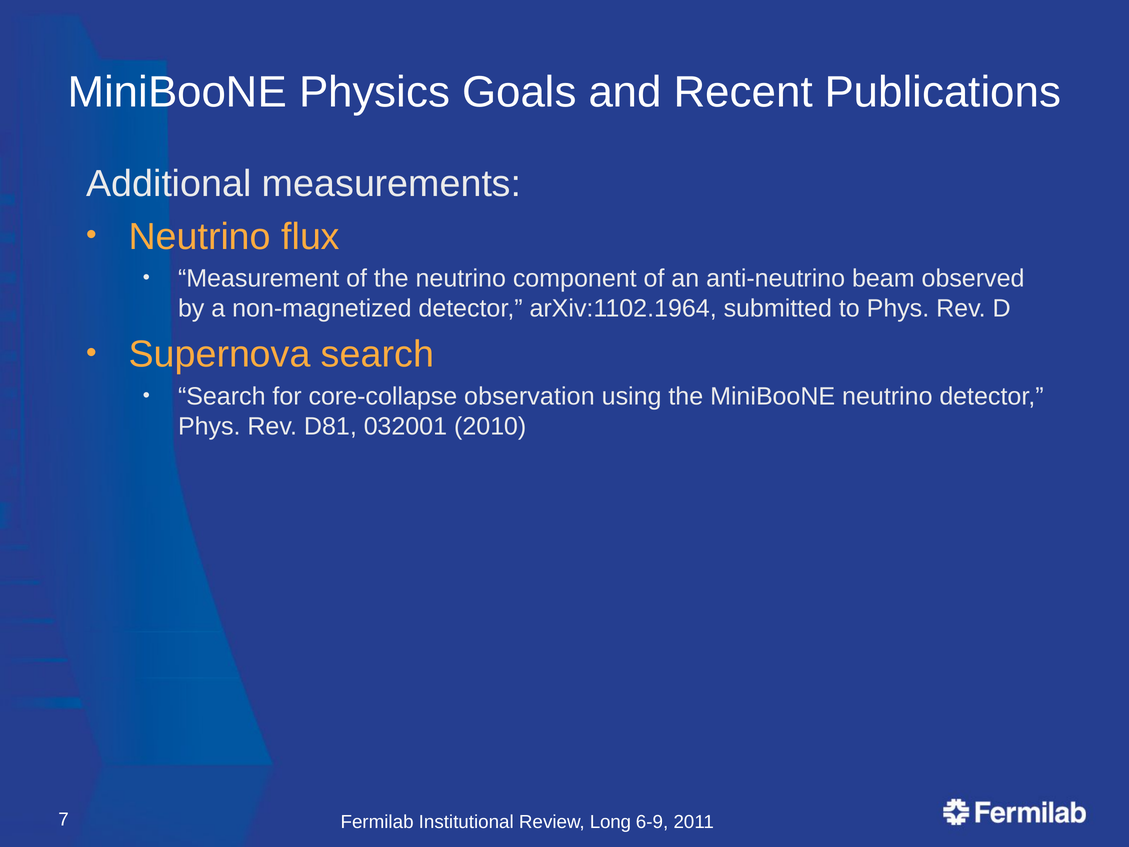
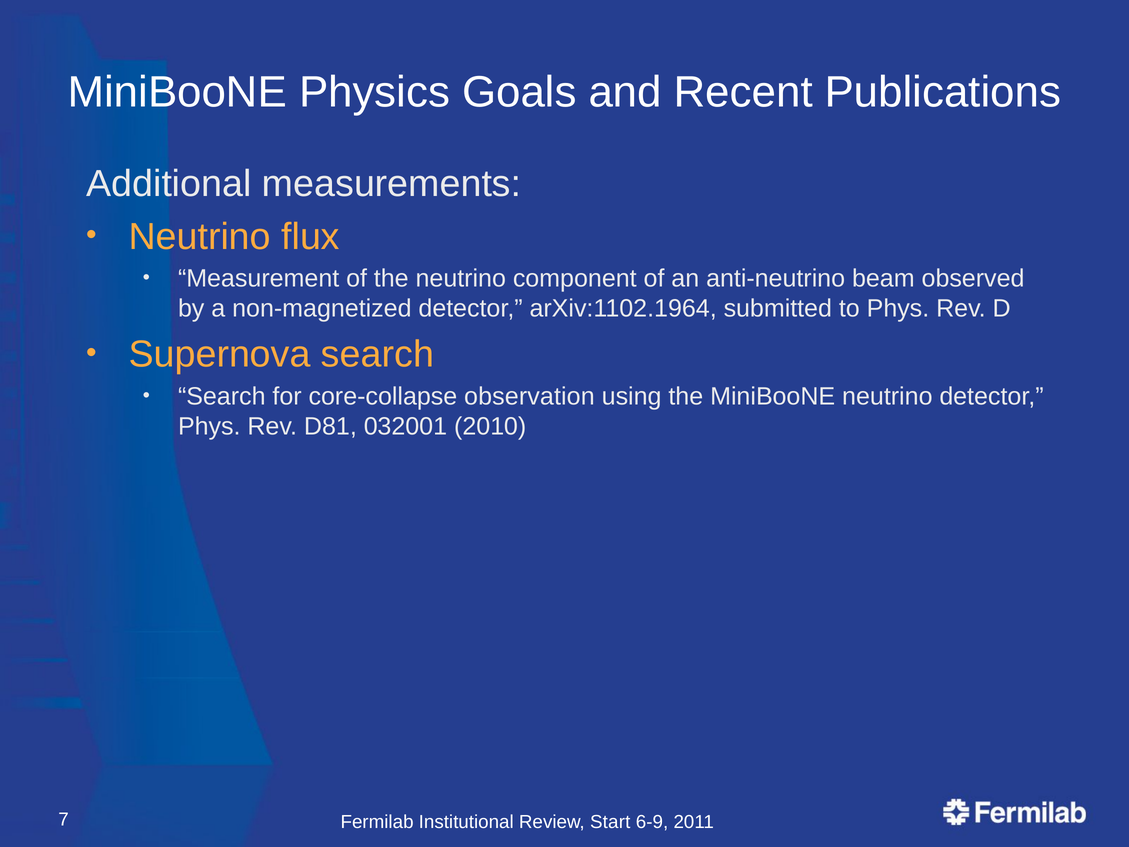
Long: Long -> Start
